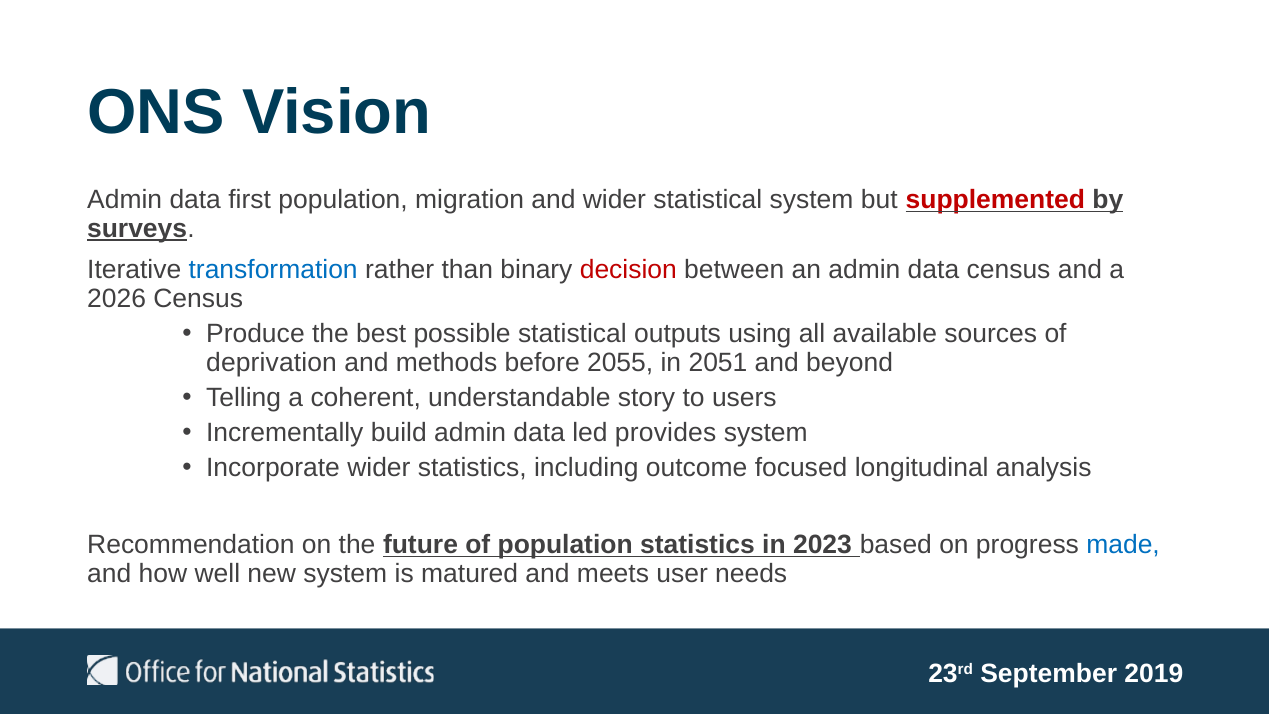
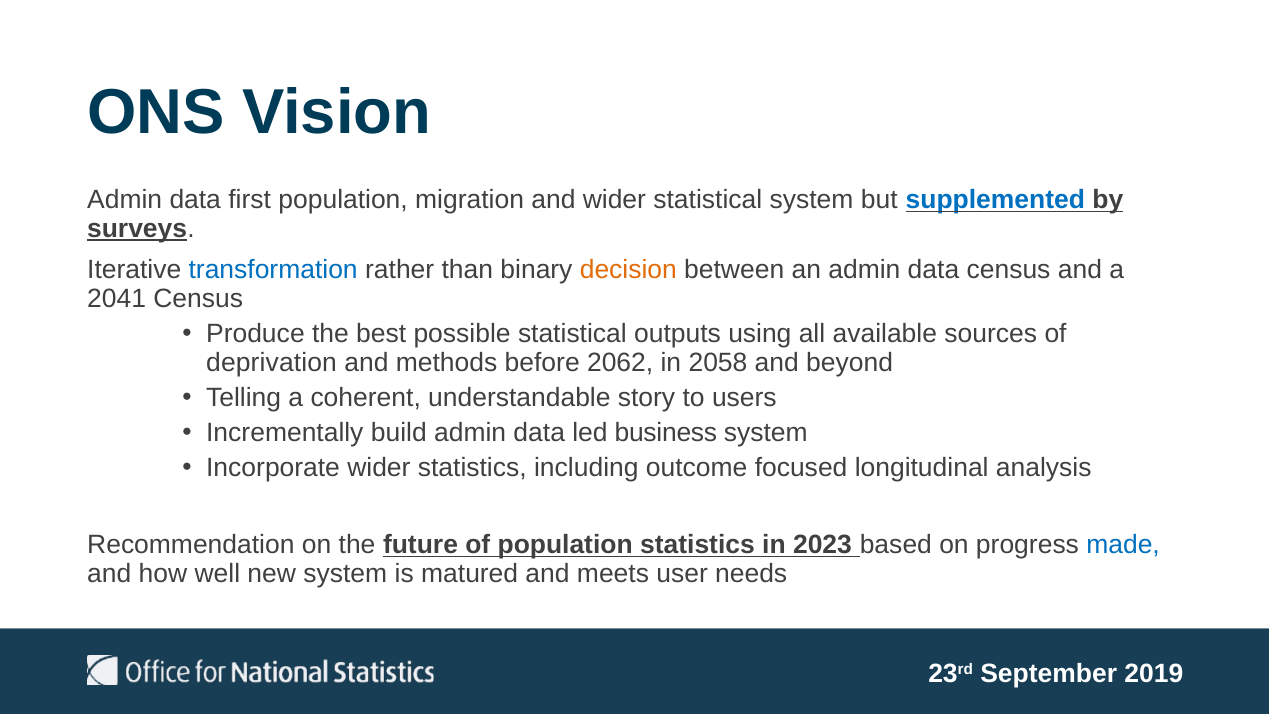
supplemented colour: red -> blue
decision colour: red -> orange
2026: 2026 -> 2041
2055: 2055 -> 2062
2051: 2051 -> 2058
provides: provides -> business
